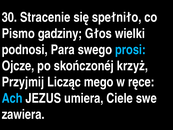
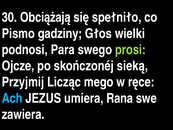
Stracenie: Stracenie -> Obciążają
prosi colour: light blue -> light green
krzyż: krzyż -> sieką
Ciele: Ciele -> Rana
